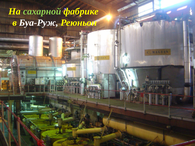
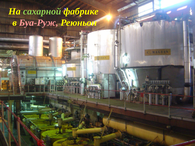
Буа-Руж colour: white -> pink
